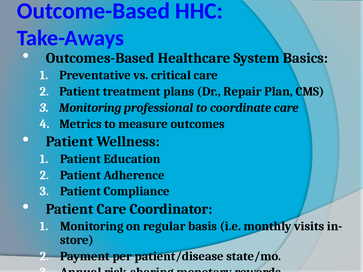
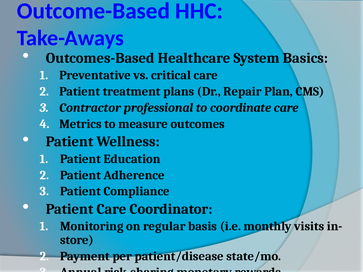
Monitoring at (90, 108): Monitoring -> Contractor
